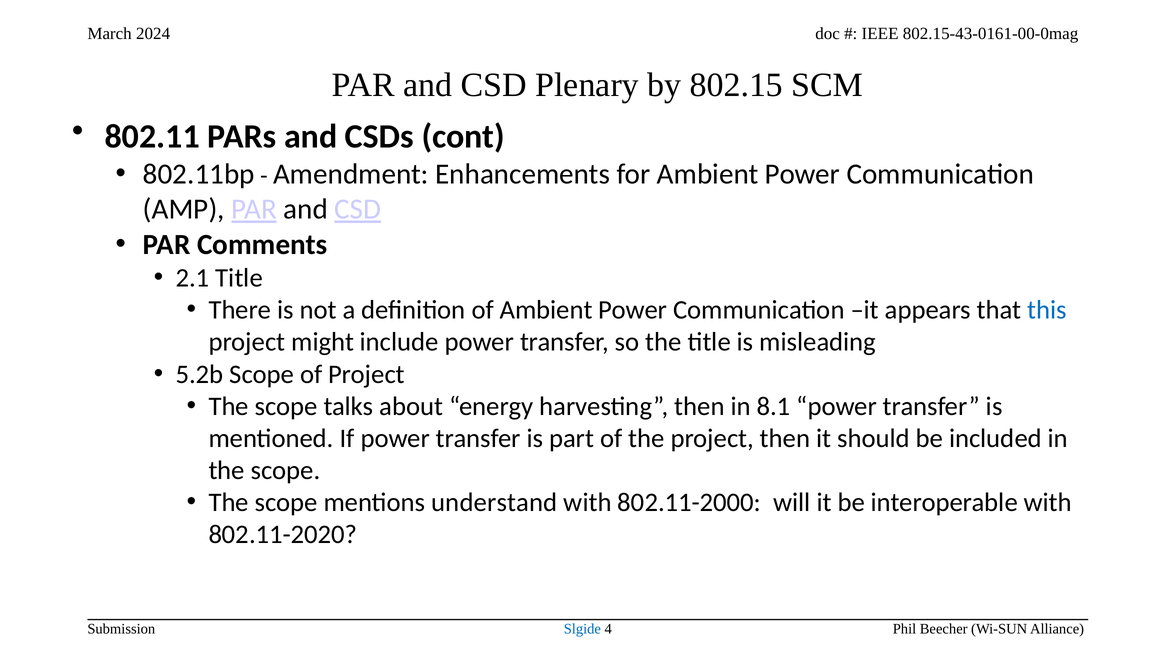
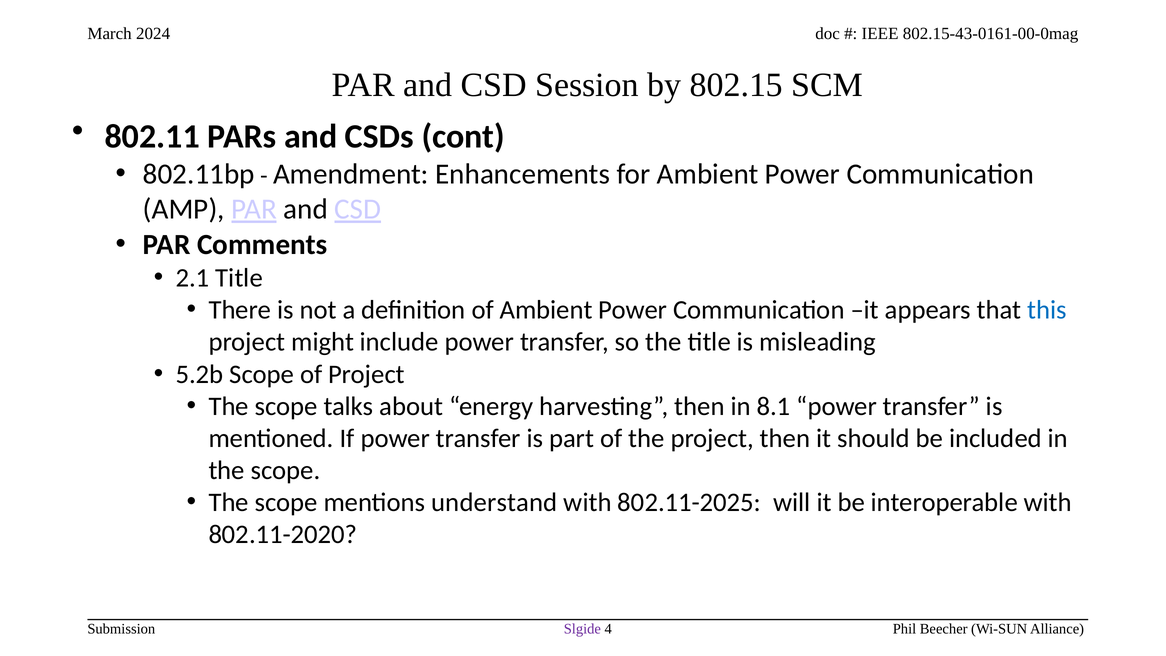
Plenary: Plenary -> Session
802.11-2000: 802.11-2000 -> 802.11-2025
Slgide colour: blue -> purple
